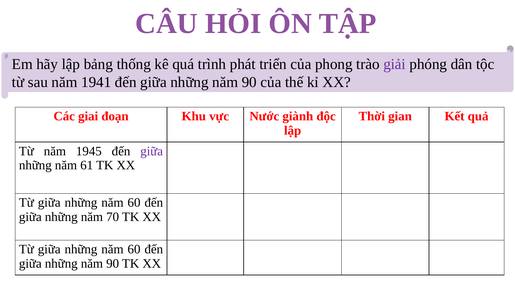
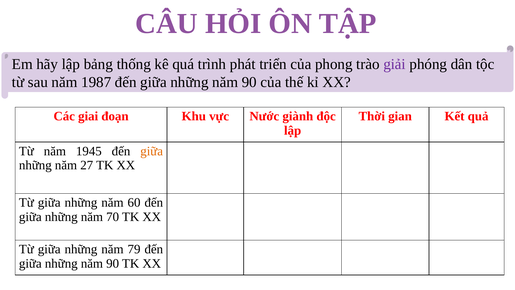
1941: 1941 -> 1987
giữa at (152, 151) colour: purple -> orange
61: 61 -> 27
60 at (134, 249): 60 -> 79
